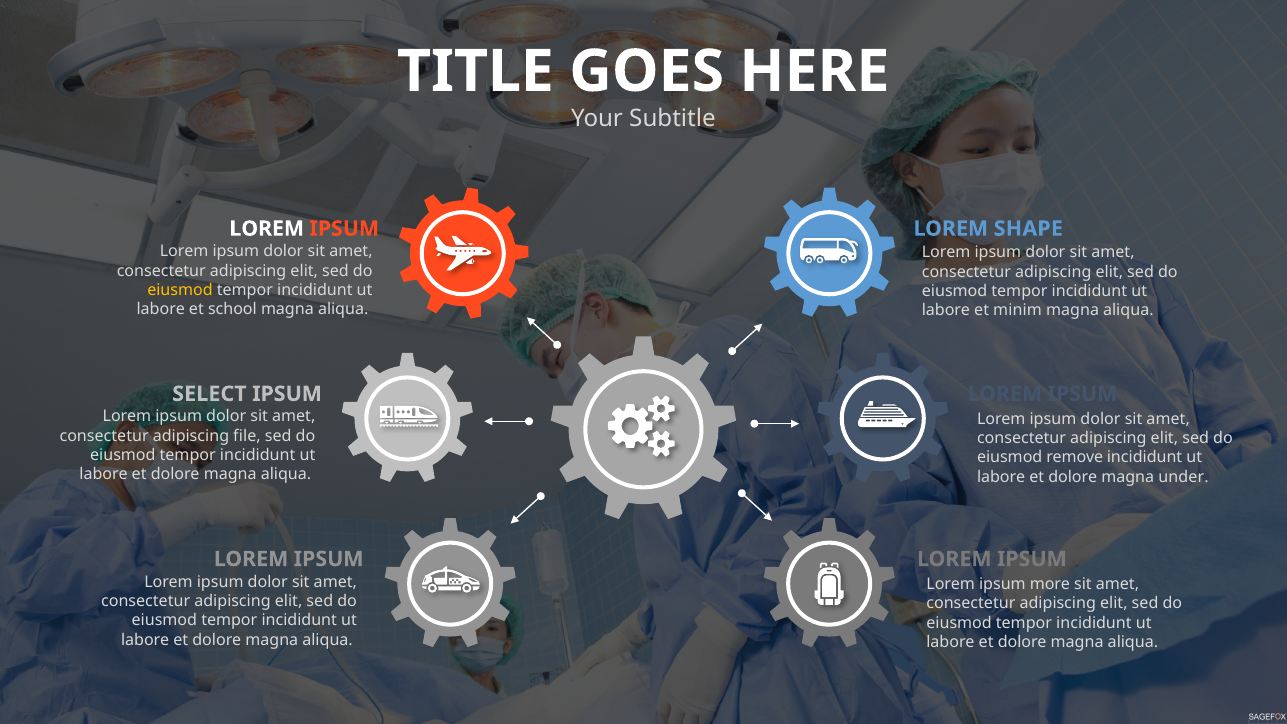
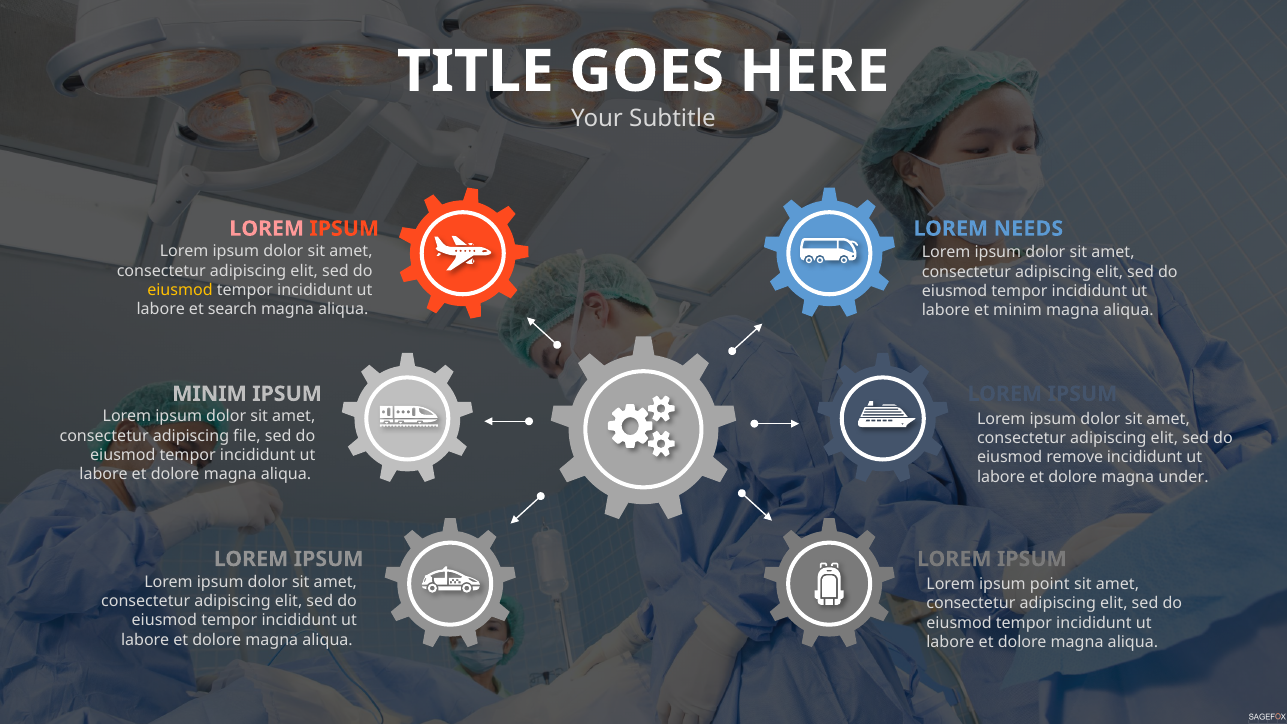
LOREM at (267, 229) colour: white -> pink
SHAPE: SHAPE -> NEEDS
school: school -> search
SELECT at (209, 394): SELECT -> MINIM
more: more -> point
